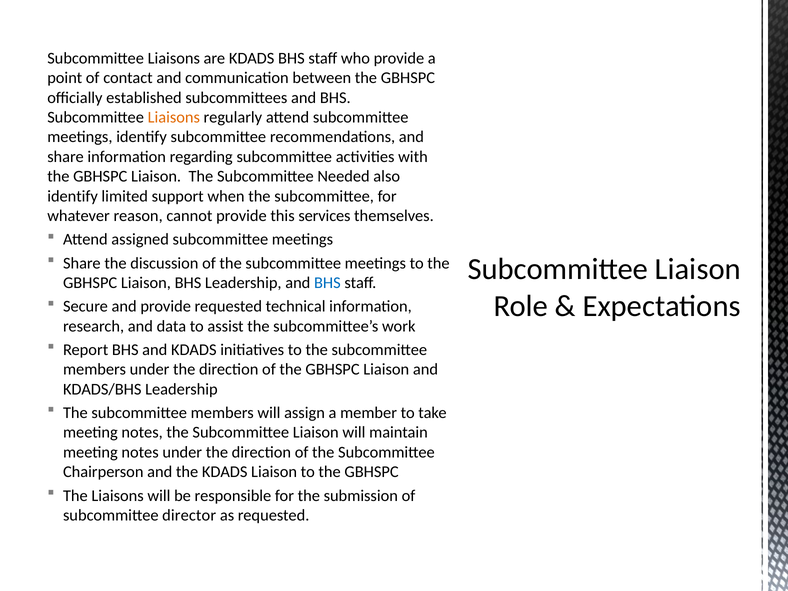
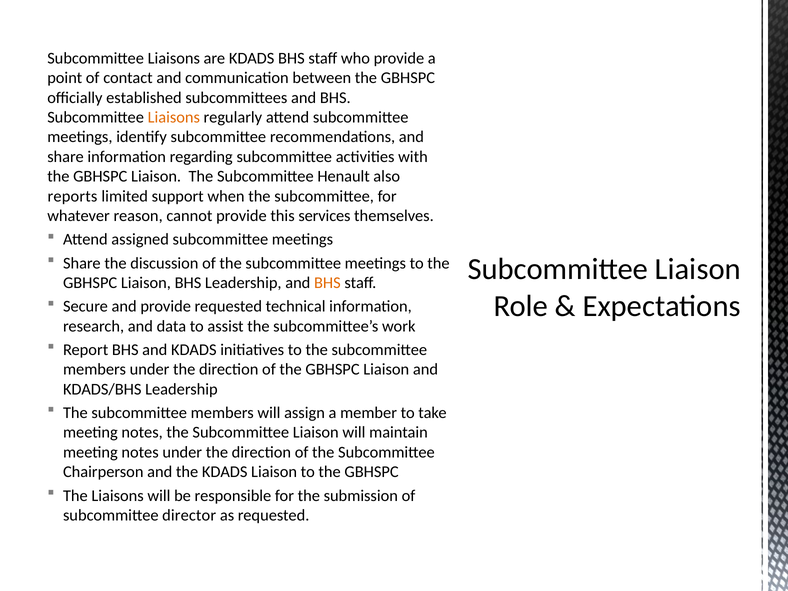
Needed: Needed -> Henault
identify at (73, 196): identify -> reports
BHS at (327, 283) colour: blue -> orange
